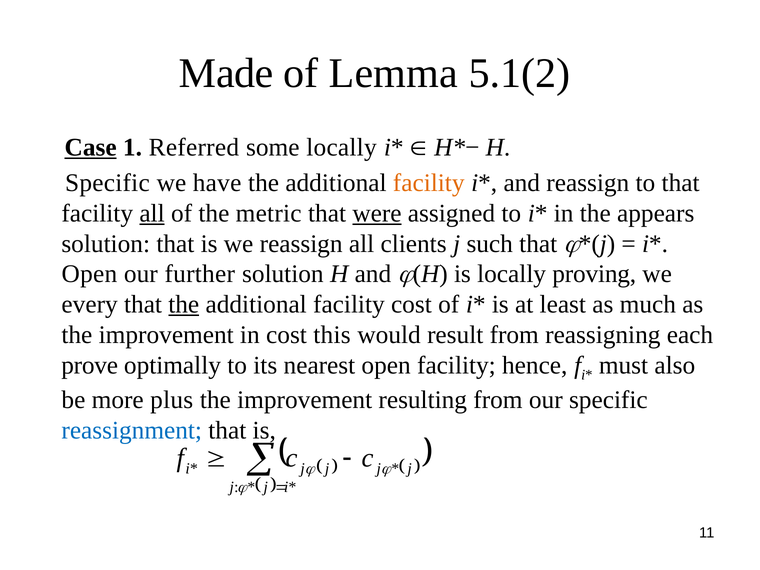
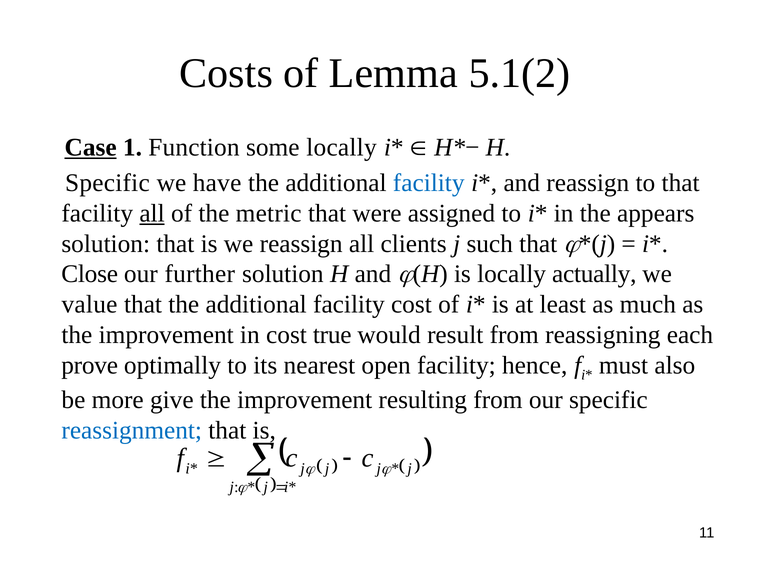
Made: Made -> Costs
Referred: Referred -> Function
facility at (429, 183) colour: orange -> blue
were underline: present -> none
Open at (89, 274): Open -> Close
proving: proving -> actually
every: every -> value
the at (184, 304) underline: present -> none
this: this -> true
plus: plus -> give
